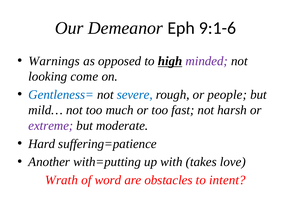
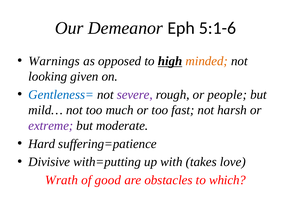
9:1-6: 9:1-6 -> 5:1-6
minded colour: purple -> orange
come: come -> given
severe colour: blue -> purple
Another: Another -> Divisive
word: word -> good
intent: intent -> which
